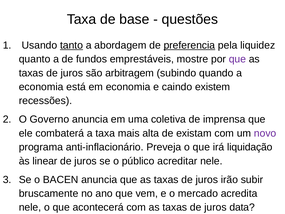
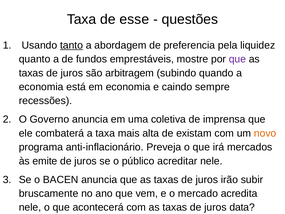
base: base -> esse
preferencia underline: present -> none
existem: existem -> sempre
novo colour: purple -> orange
liquidação: liquidação -> mercados
linear: linear -> emite
